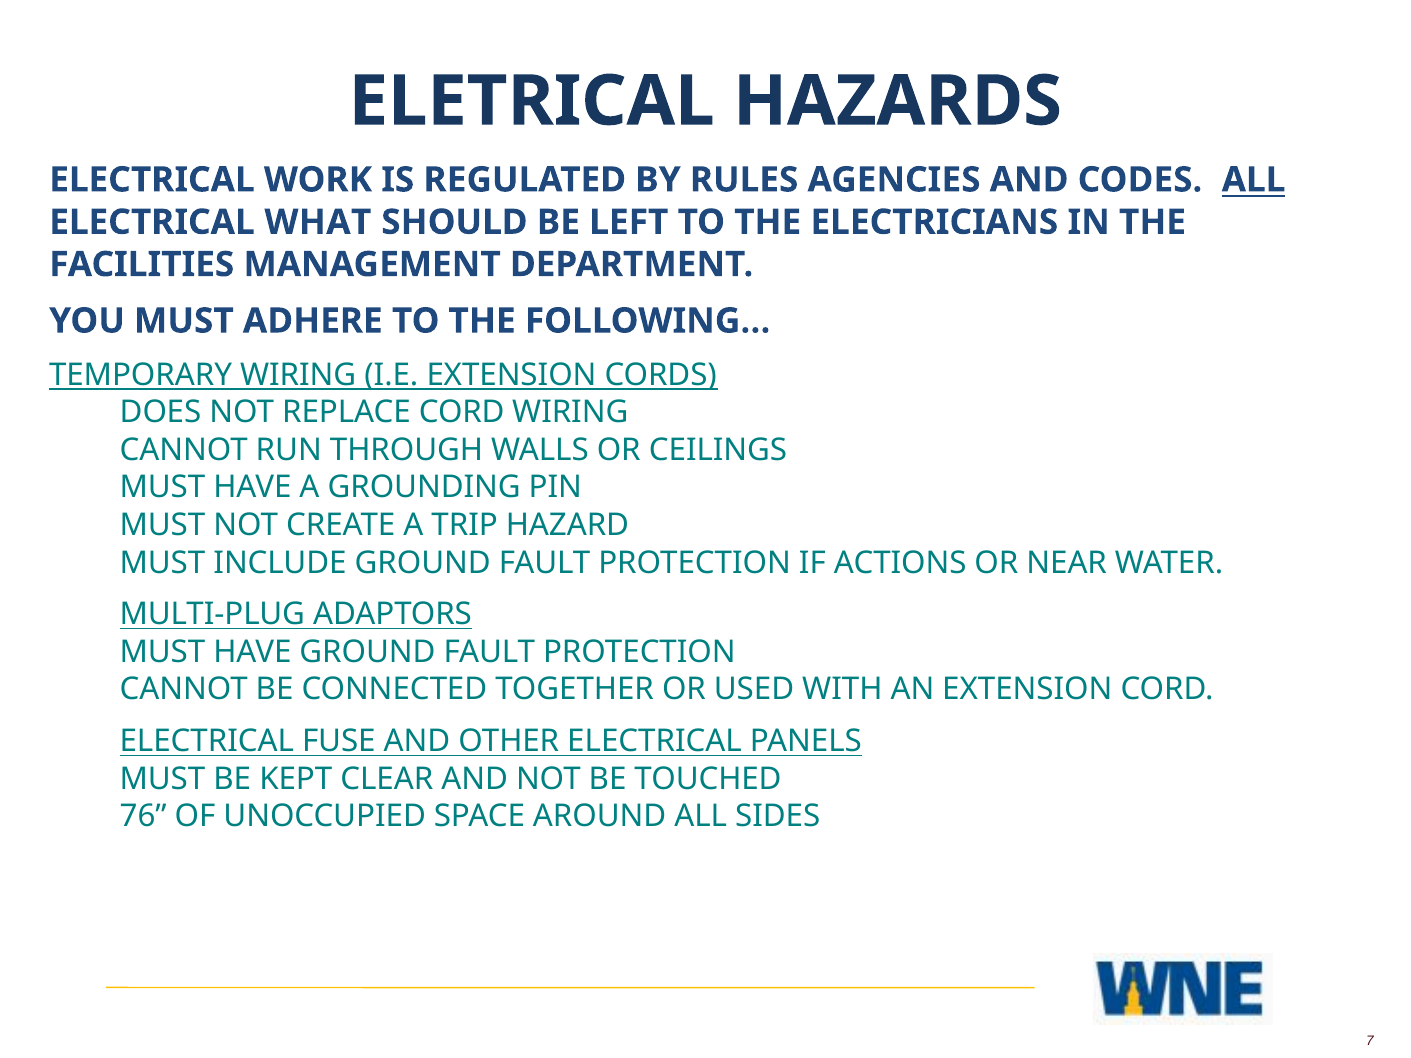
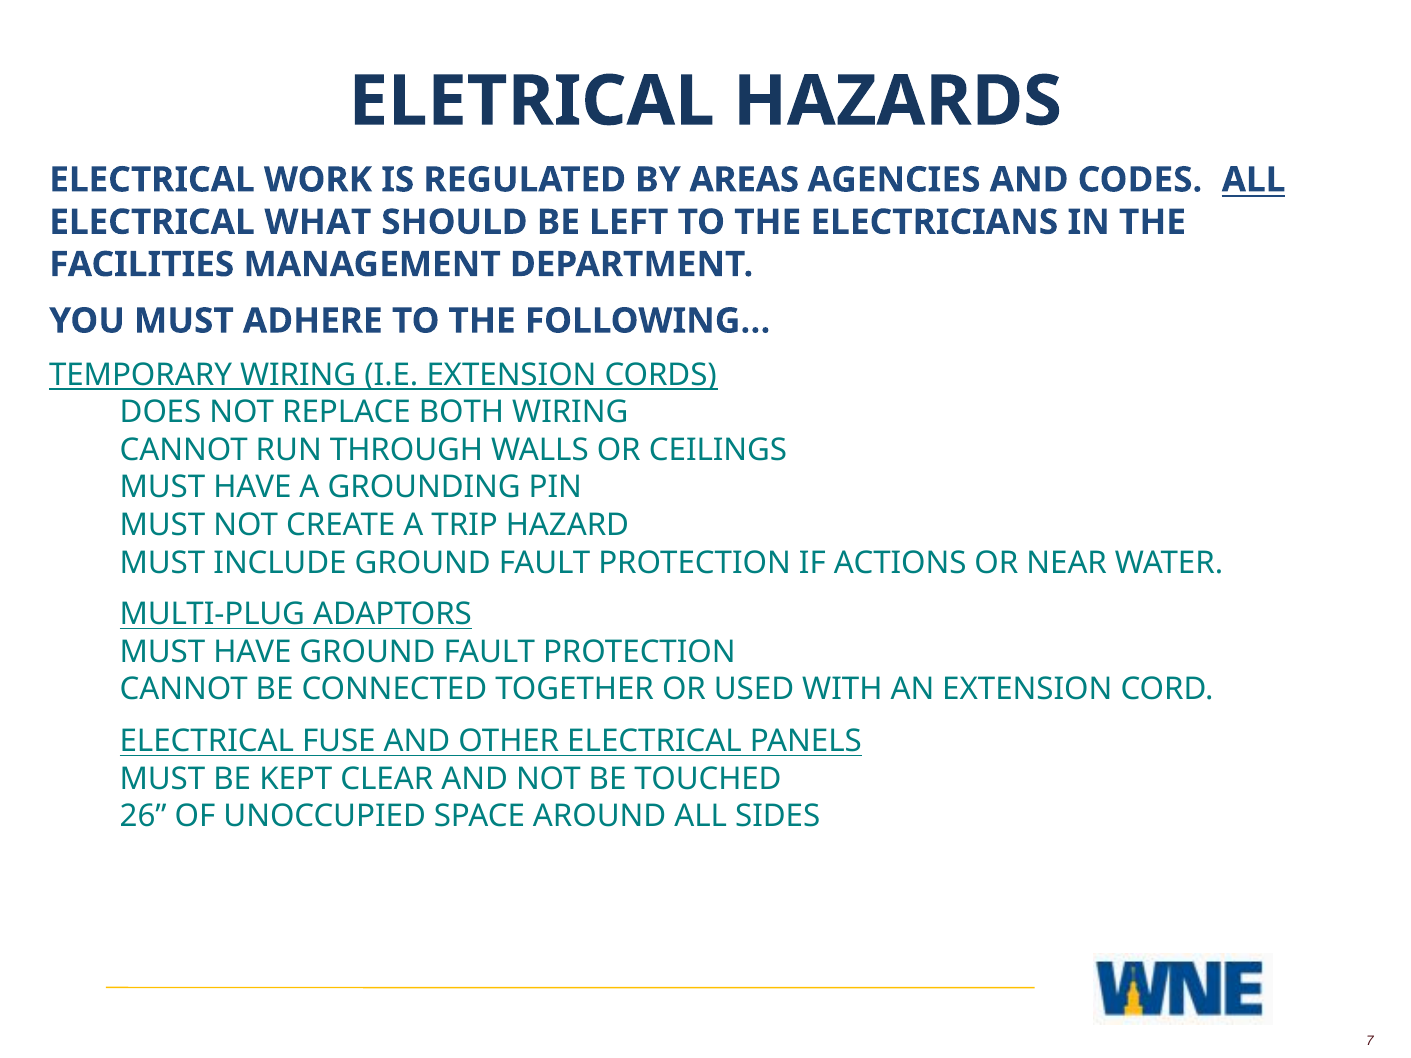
RULES: RULES -> AREAS
REPLACE CORD: CORD -> BOTH
76: 76 -> 26
